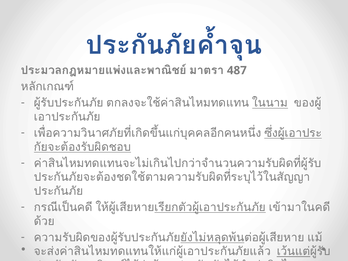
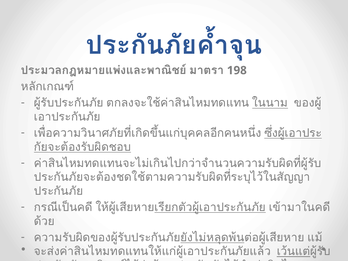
487: 487 -> 198
